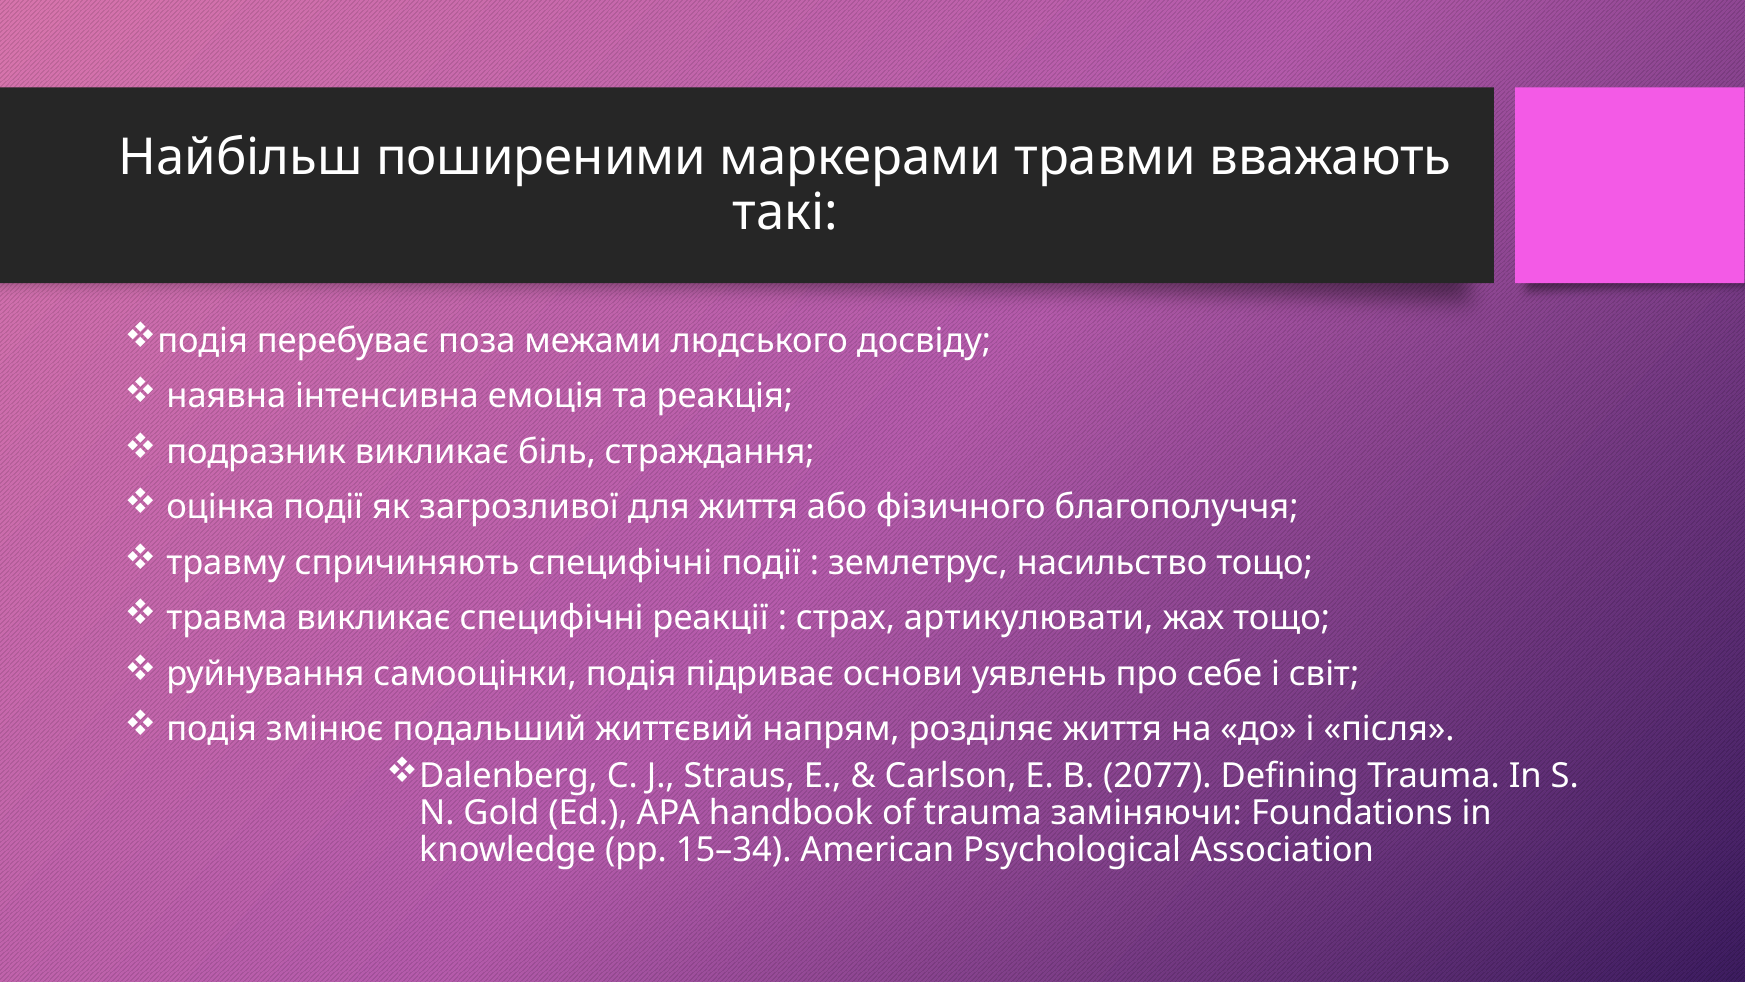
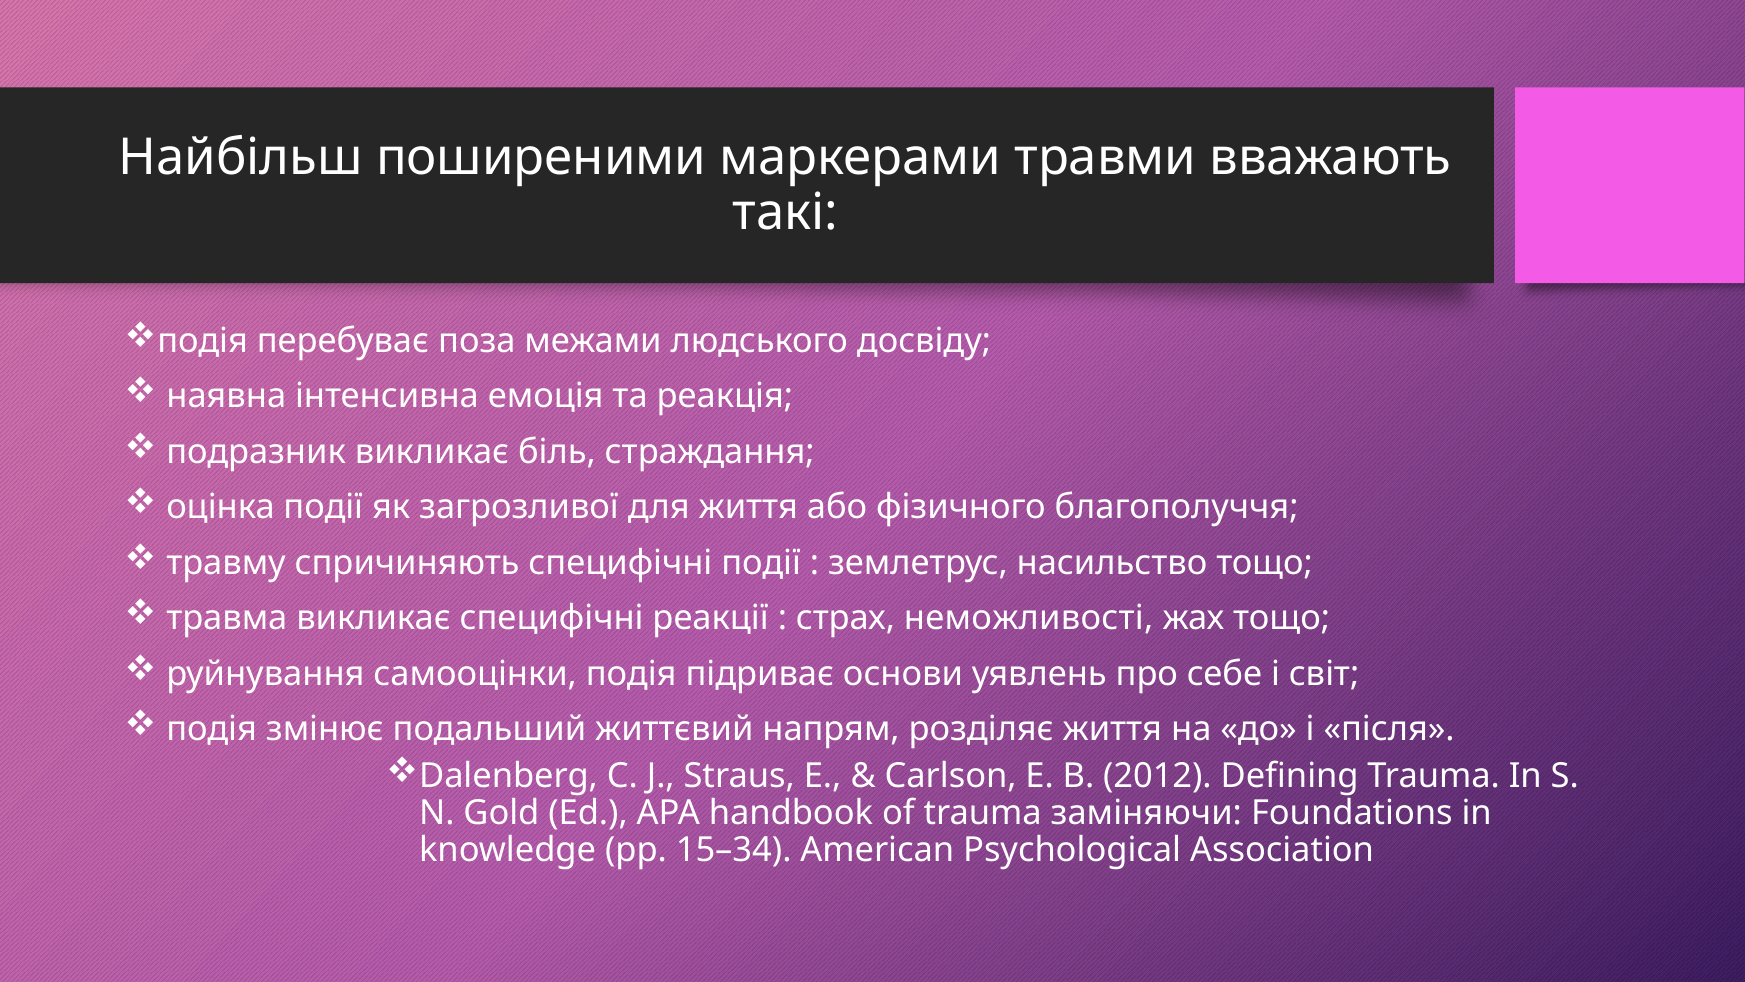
артикулювати: артикулювати -> неможливості
2077: 2077 -> 2012
